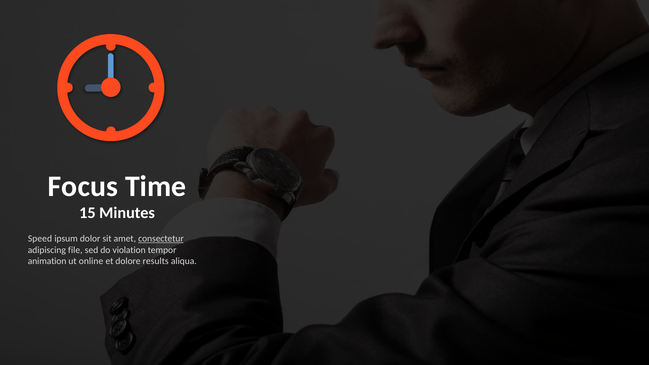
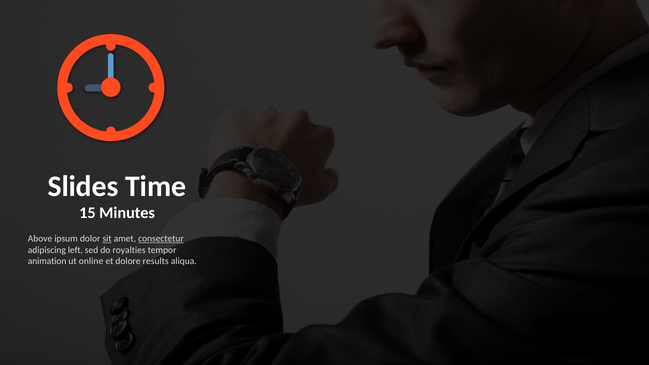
Focus: Focus -> Slides
Speed: Speed -> Above
sit underline: none -> present
file: file -> left
violation: violation -> royalties
